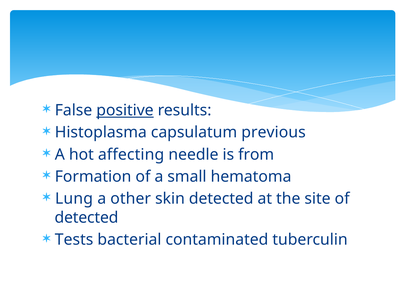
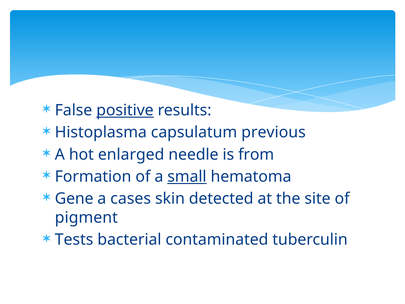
affecting: affecting -> enlarged
small underline: none -> present
Lung: Lung -> Gene
other: other -> cases
detected at (86, 217): detected -> pigment
